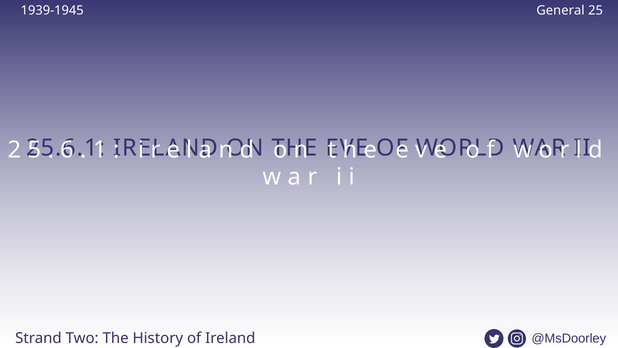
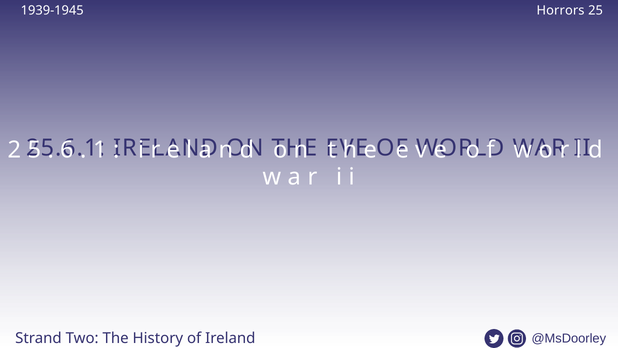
General: General -> Horrors
